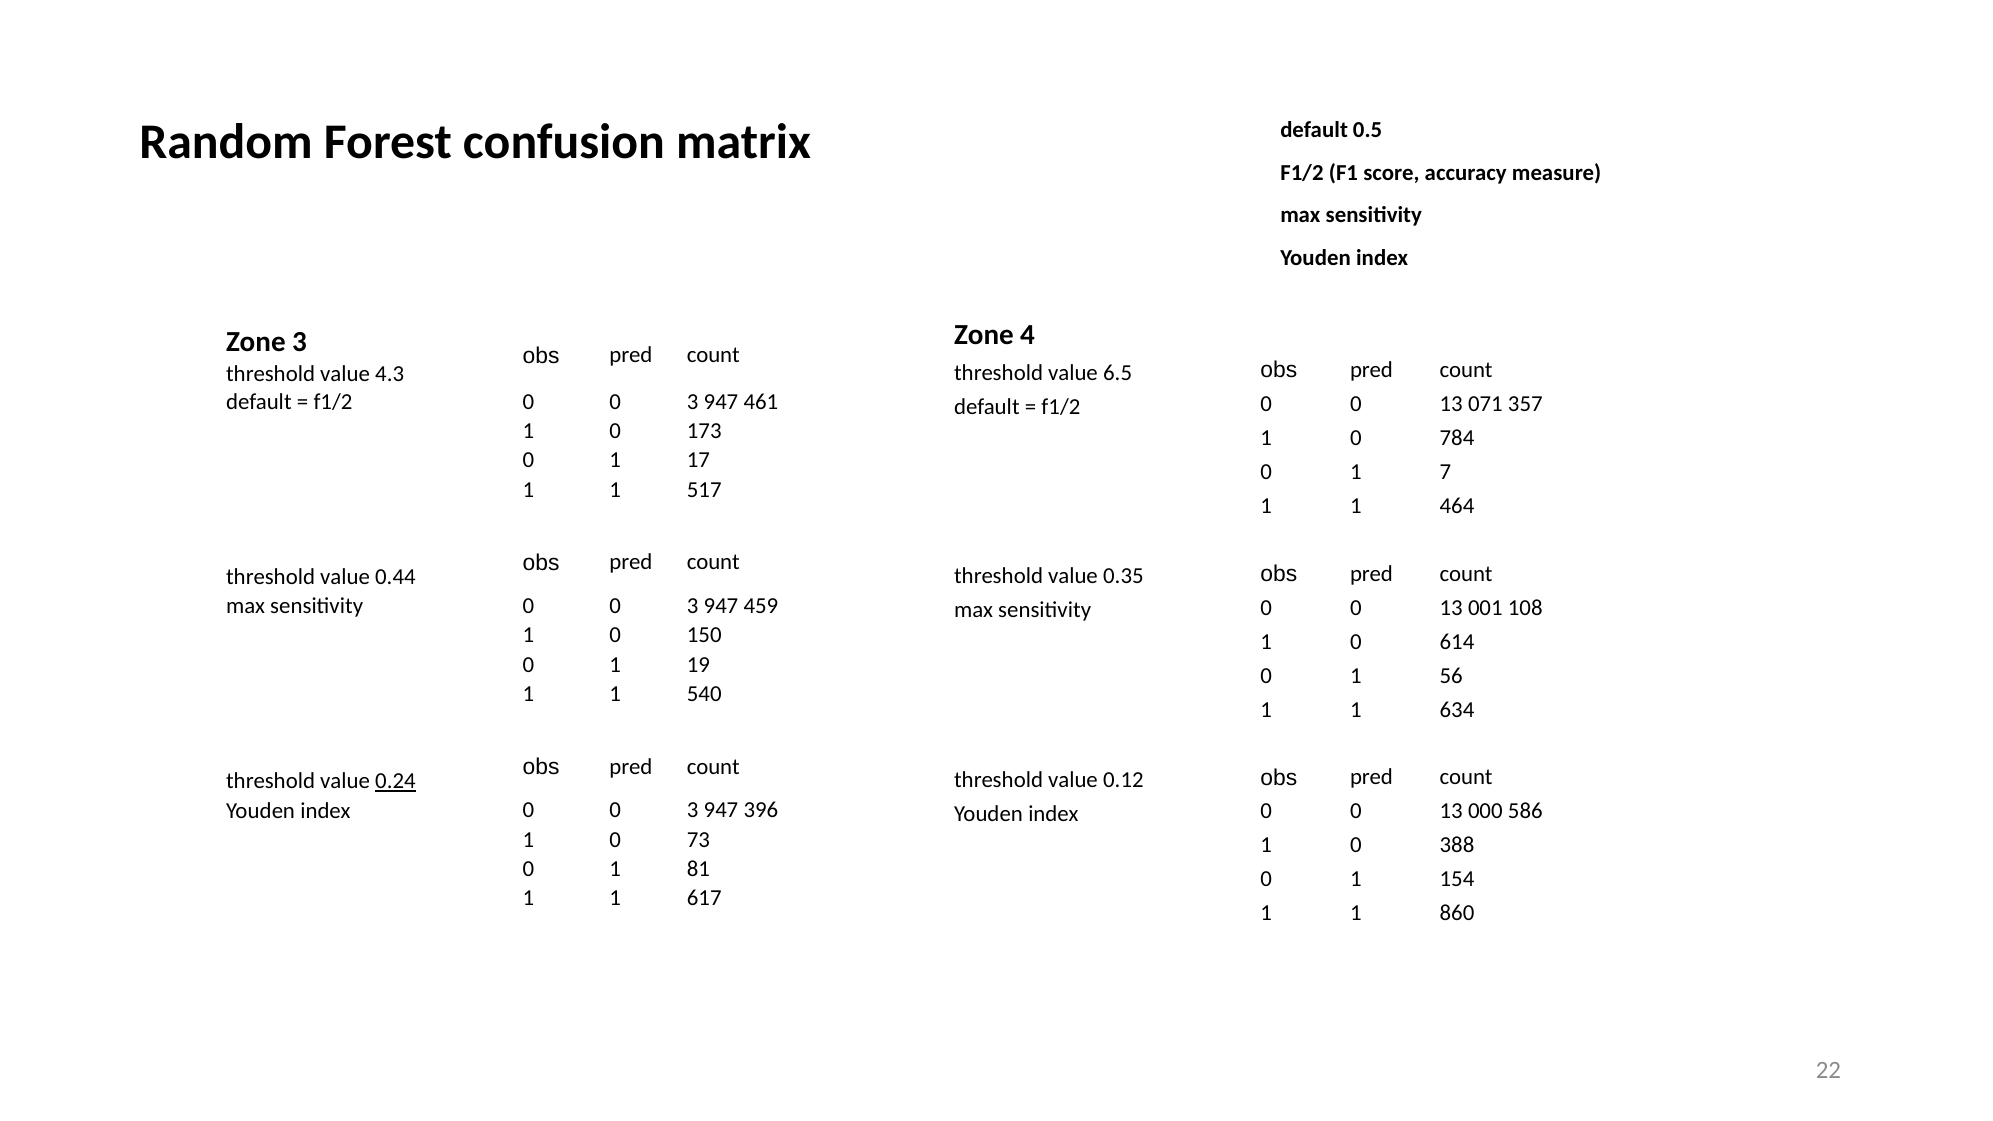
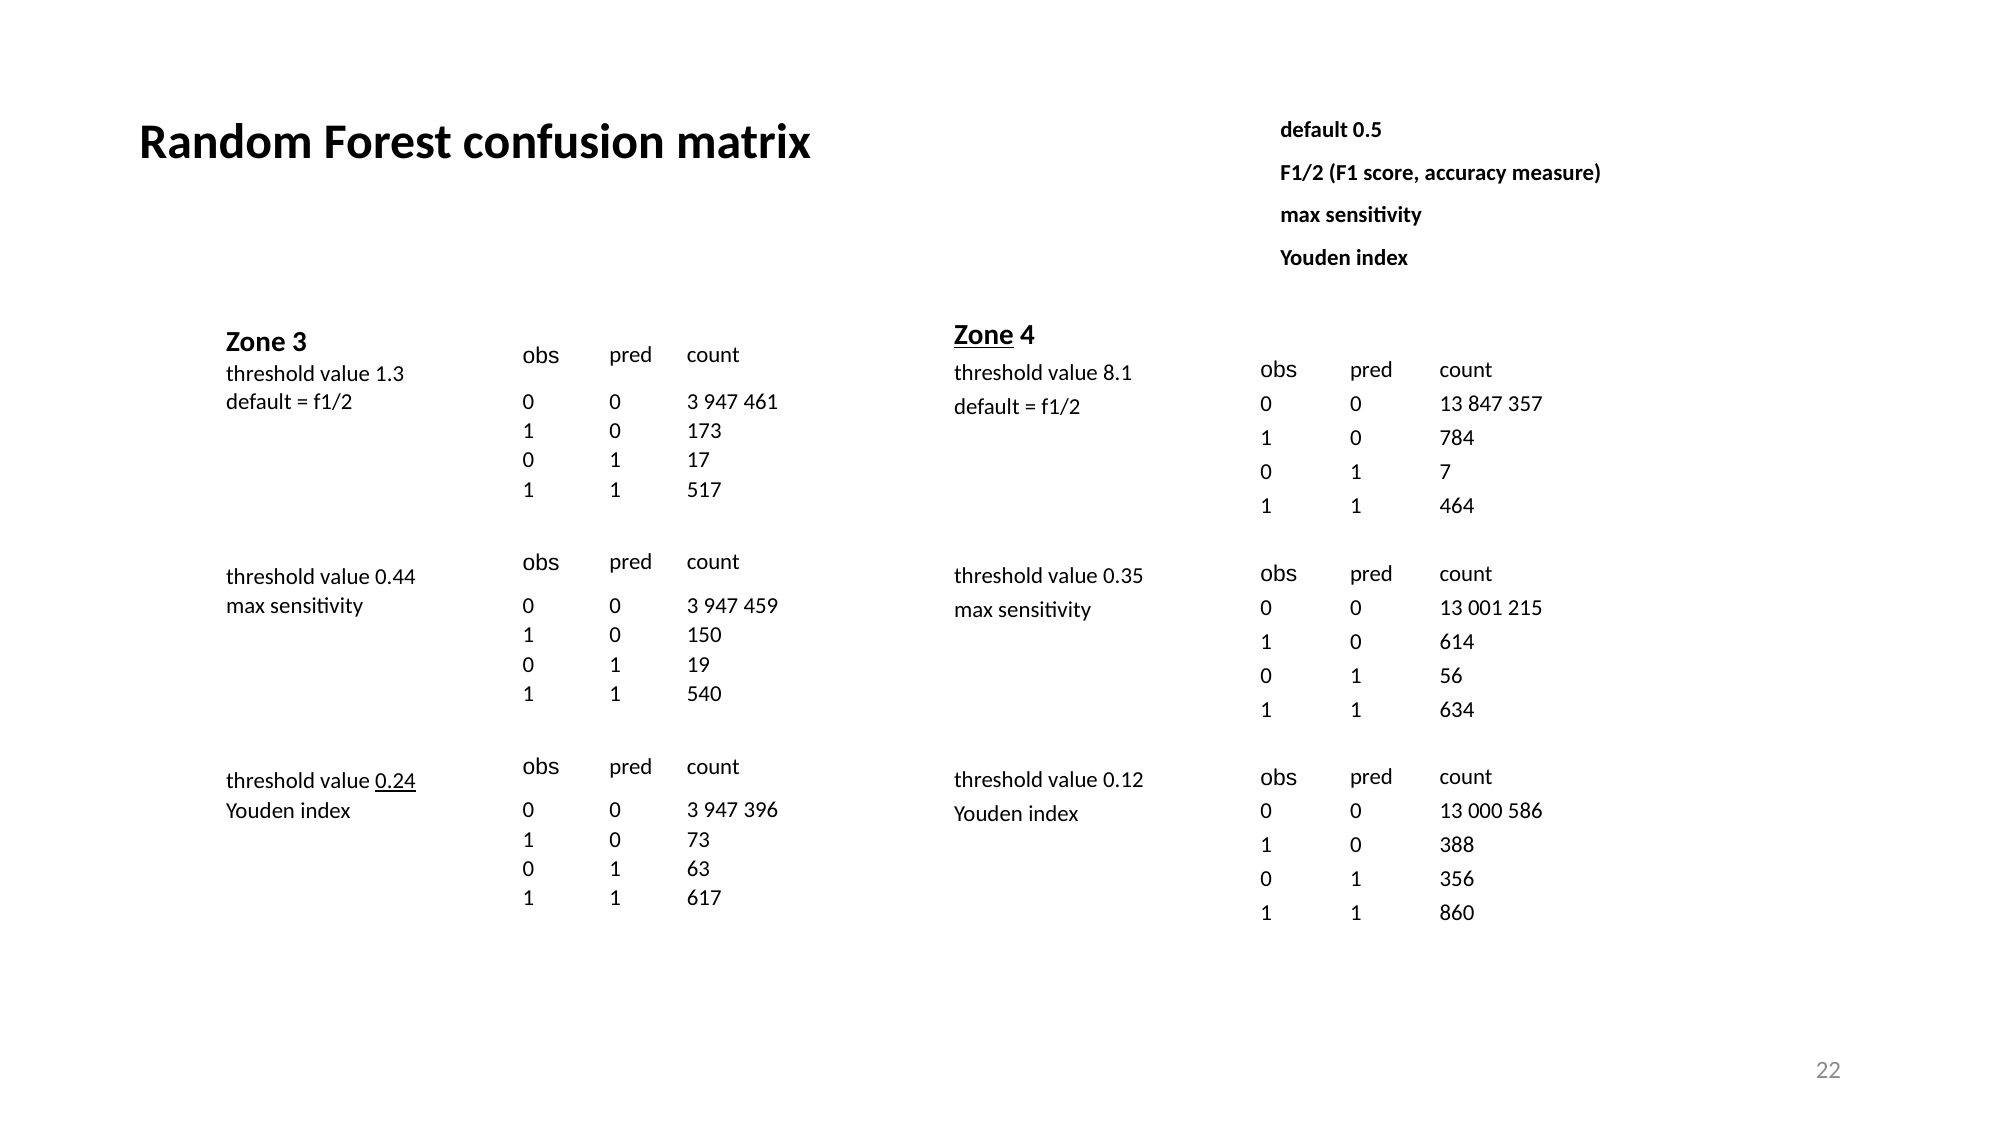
Zone at (984, 335) underline: none -> present
6.5: 6.5 -> 8.1
4.3: 4.3 -> 1.3
071: 071 -> 847
108: 108 -> 215
81: 81 -> 63
154: 154 -> 356
